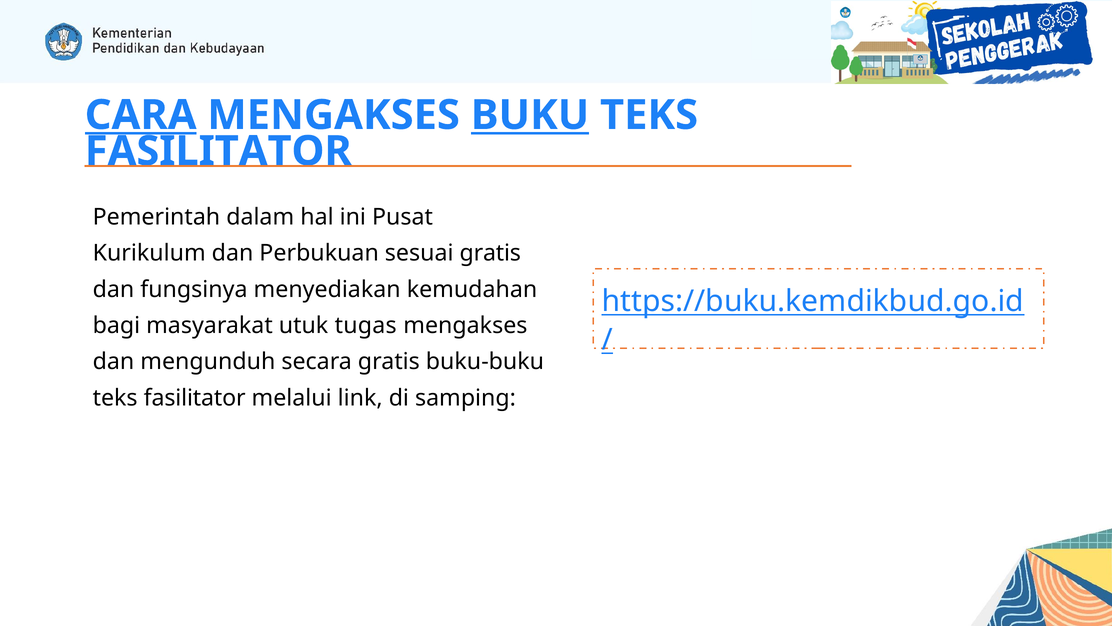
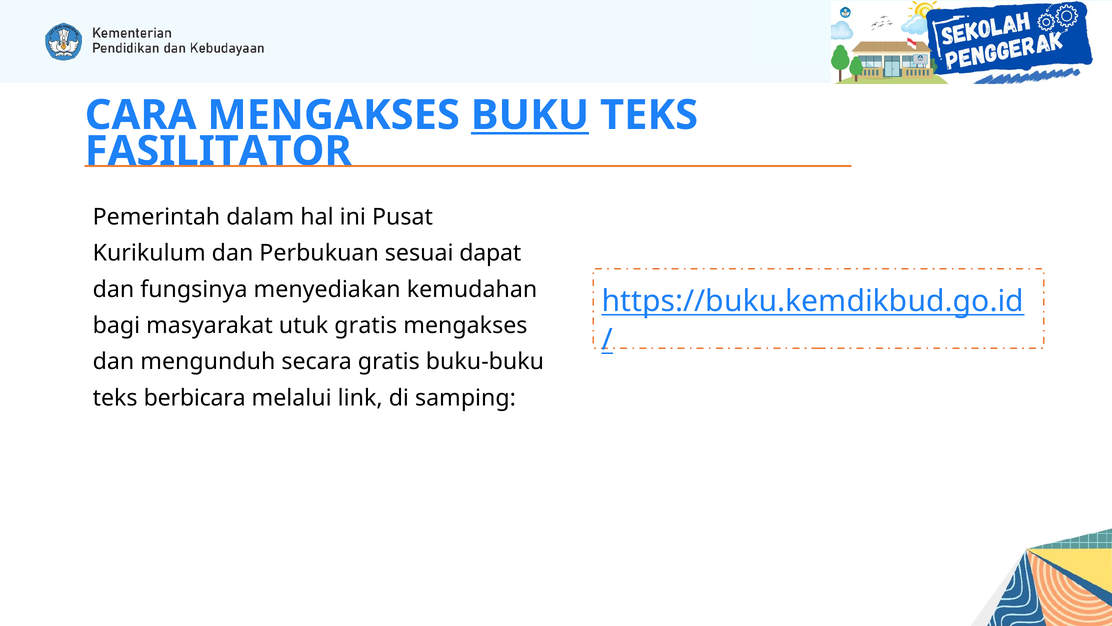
CARA underline: present -> none
sesuai gratis: gratis -> dapat
utuk tugas: tugas -> gratis
fasilitator at (195, 398): fasilitator -> berbicara
